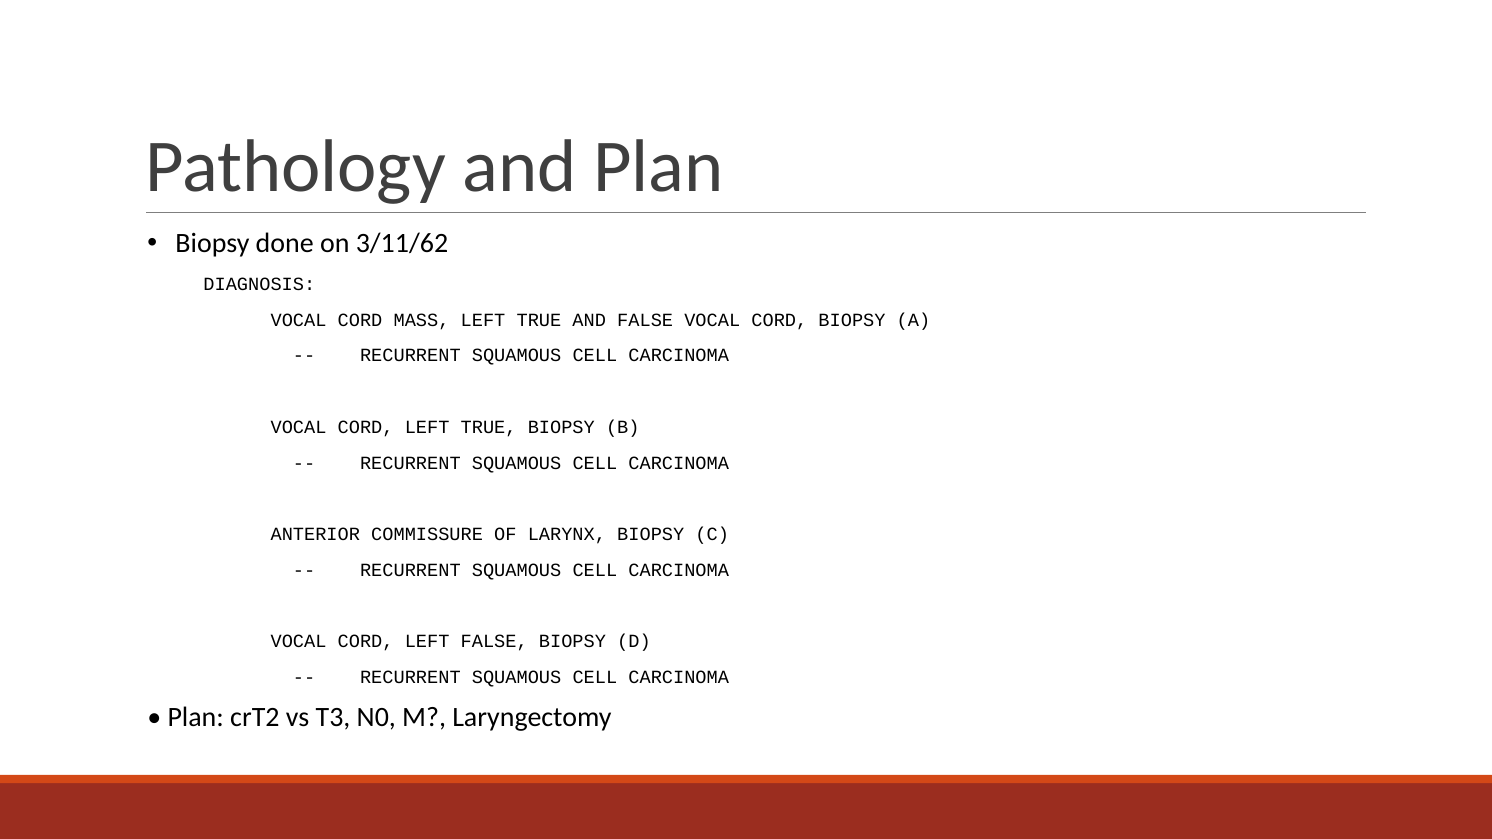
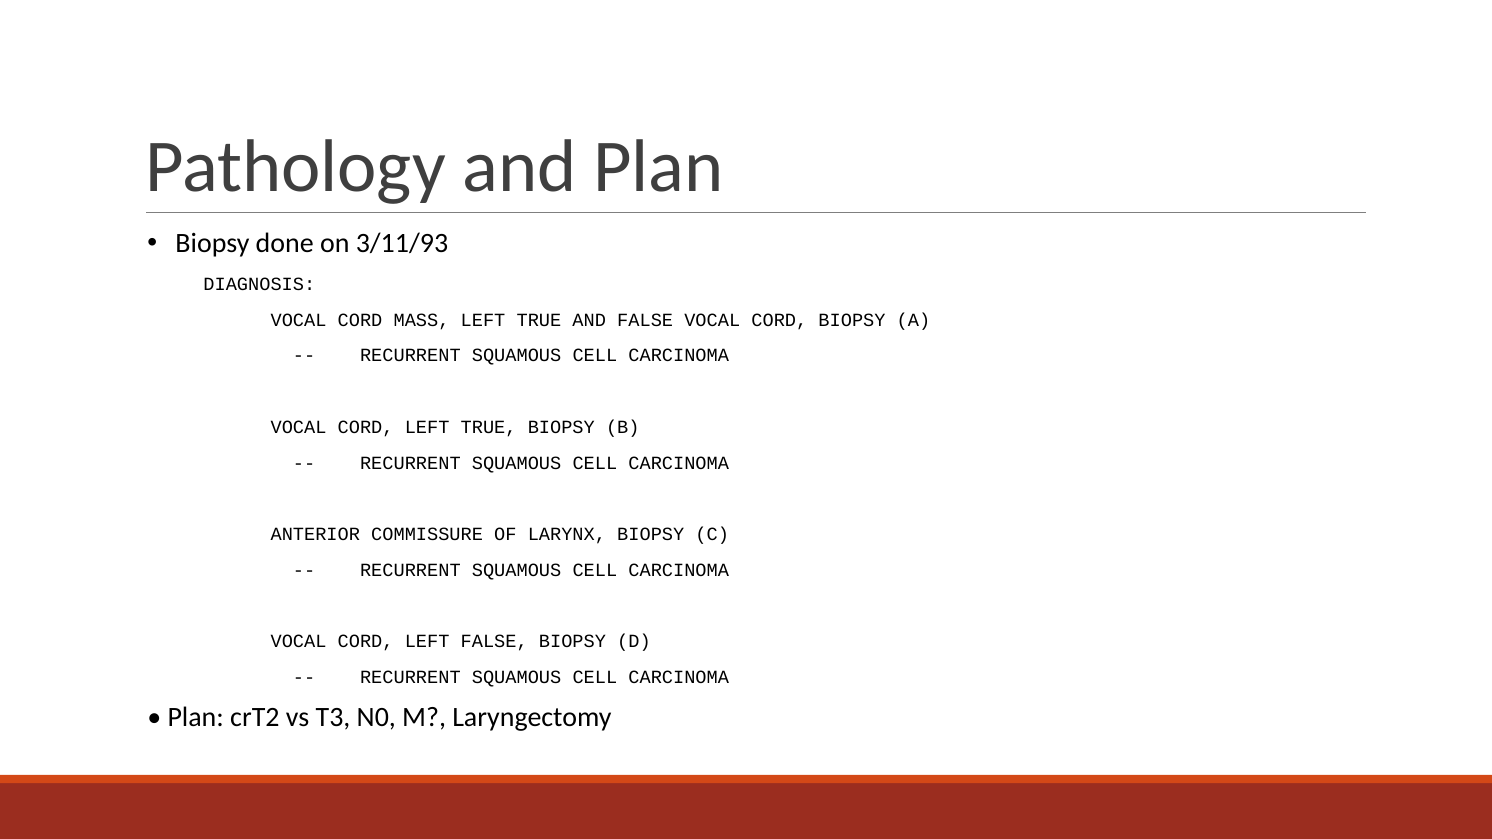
3/11/62: 3/11/62 -> 3/11/93
